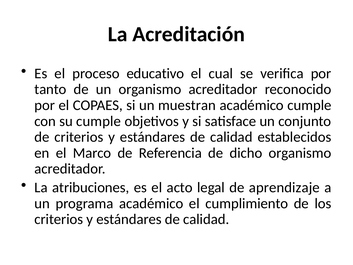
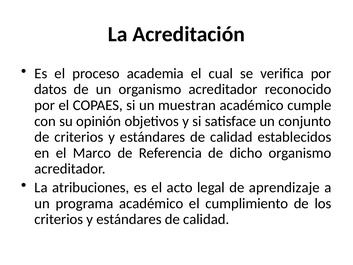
educativo: educativo -> academia
tanto: tanto -> datos
su cumple: cumple -> opinión
